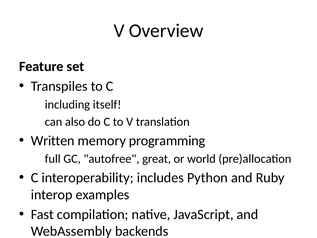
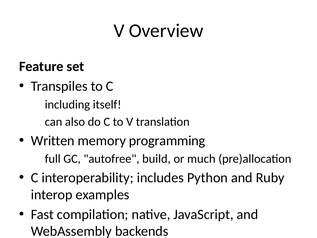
great: great -> build
world: world -> much
